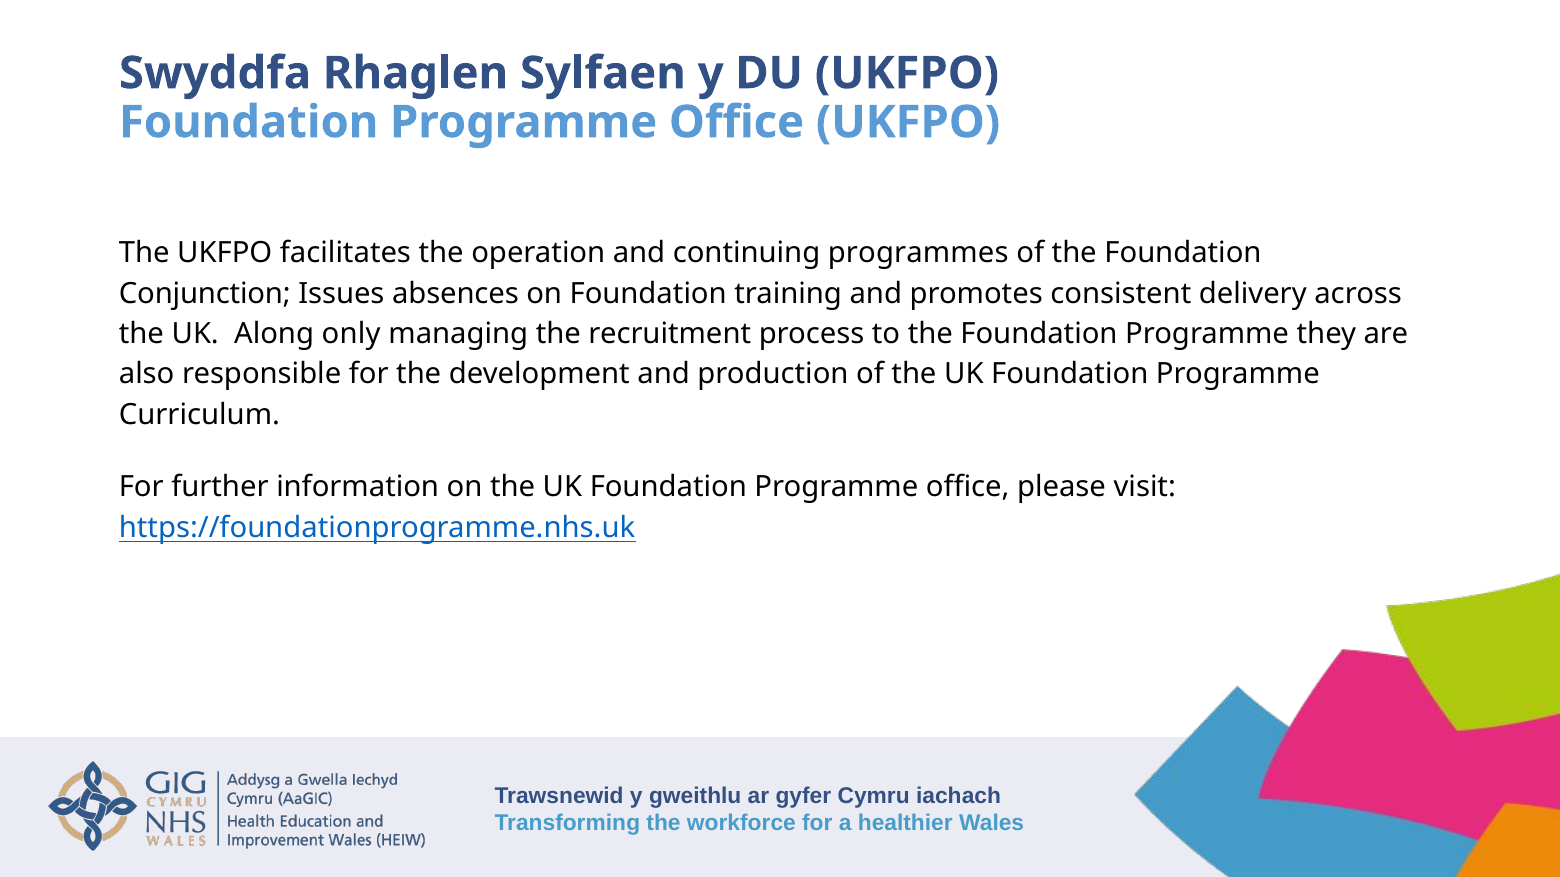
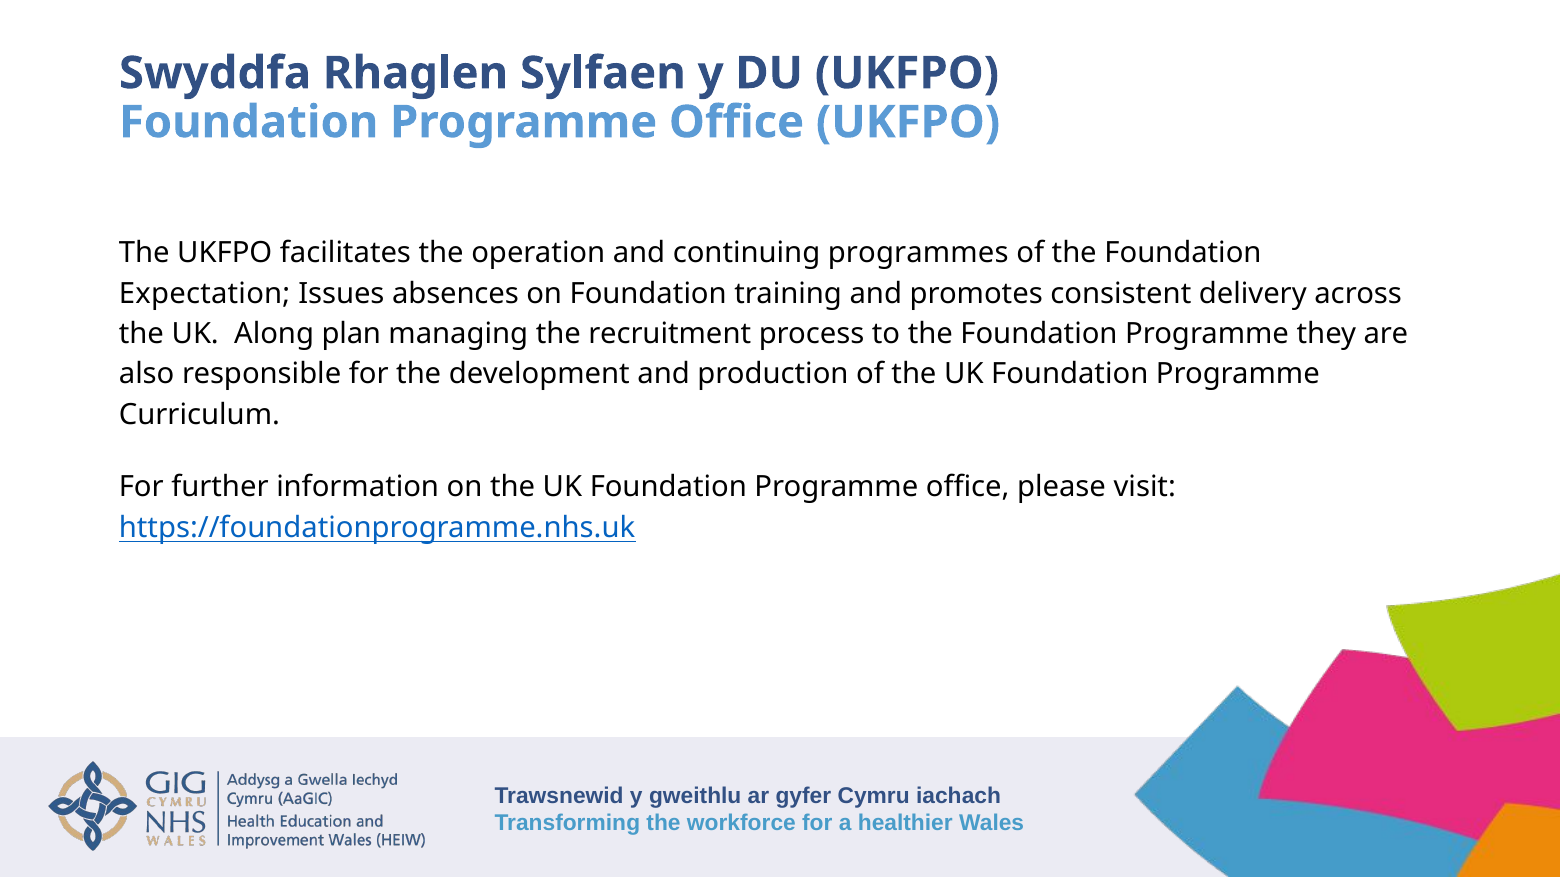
Conjunction: Conjunction -> Expectation
only: only -> plan
